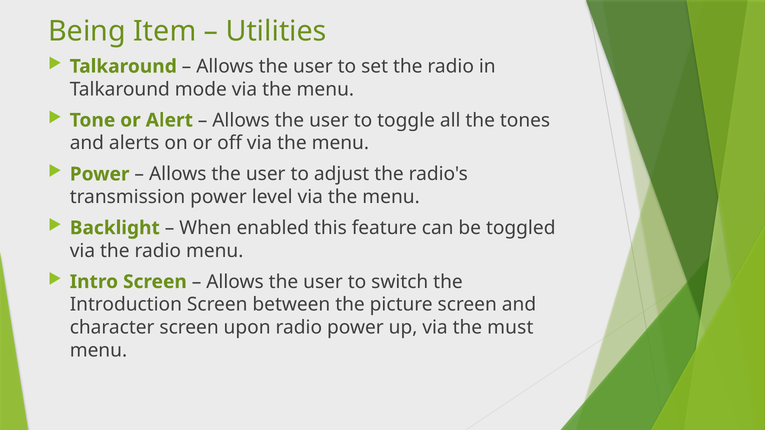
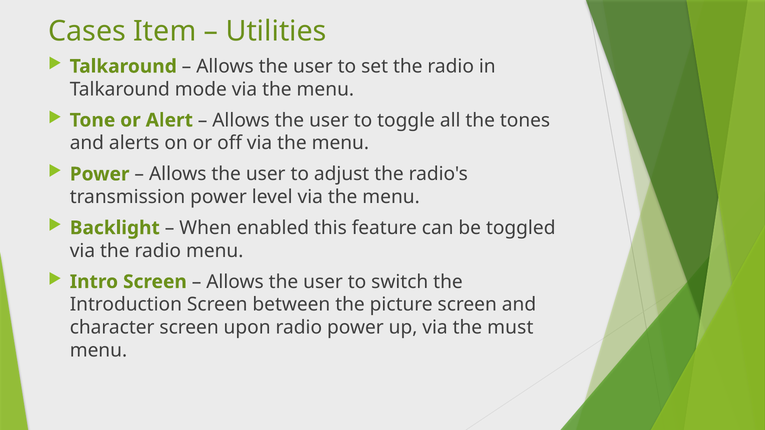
Being: Being -> Cases
